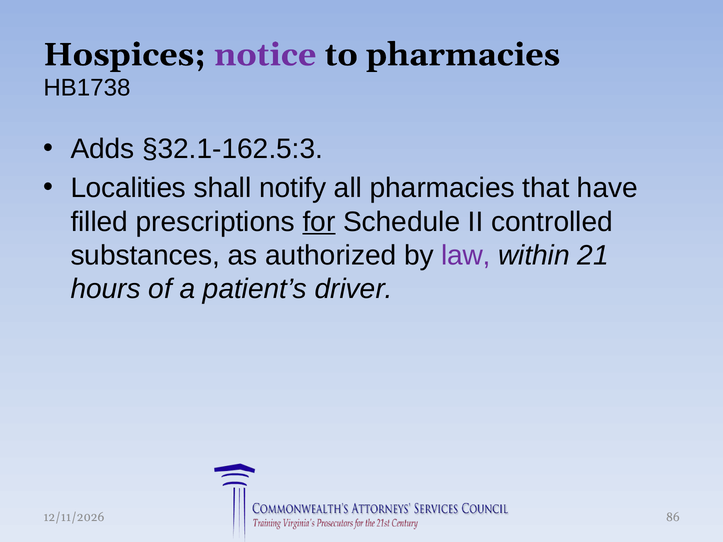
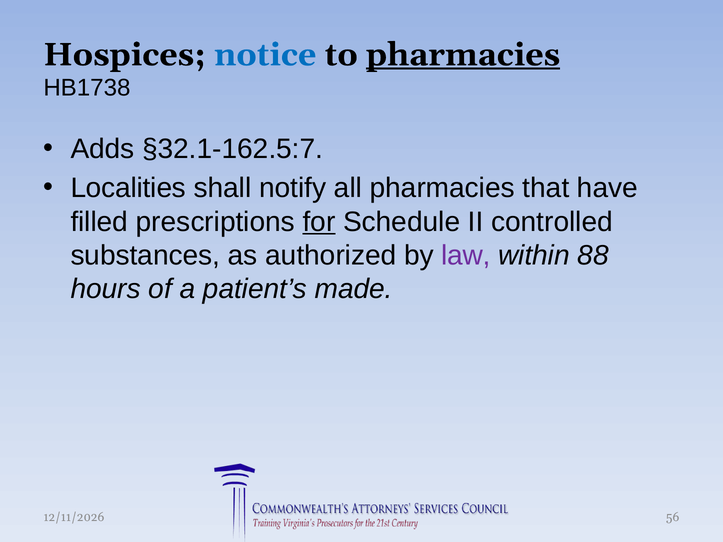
notice colour: purple -> blue
pharmacies at (463, 55) underline: none -> present
§32.1-162.5:3: §32.1-162.5:3 -> §32.1-162.5:7
21: 21 -> 88
driver: driver -> made
86: 86 -> 56
